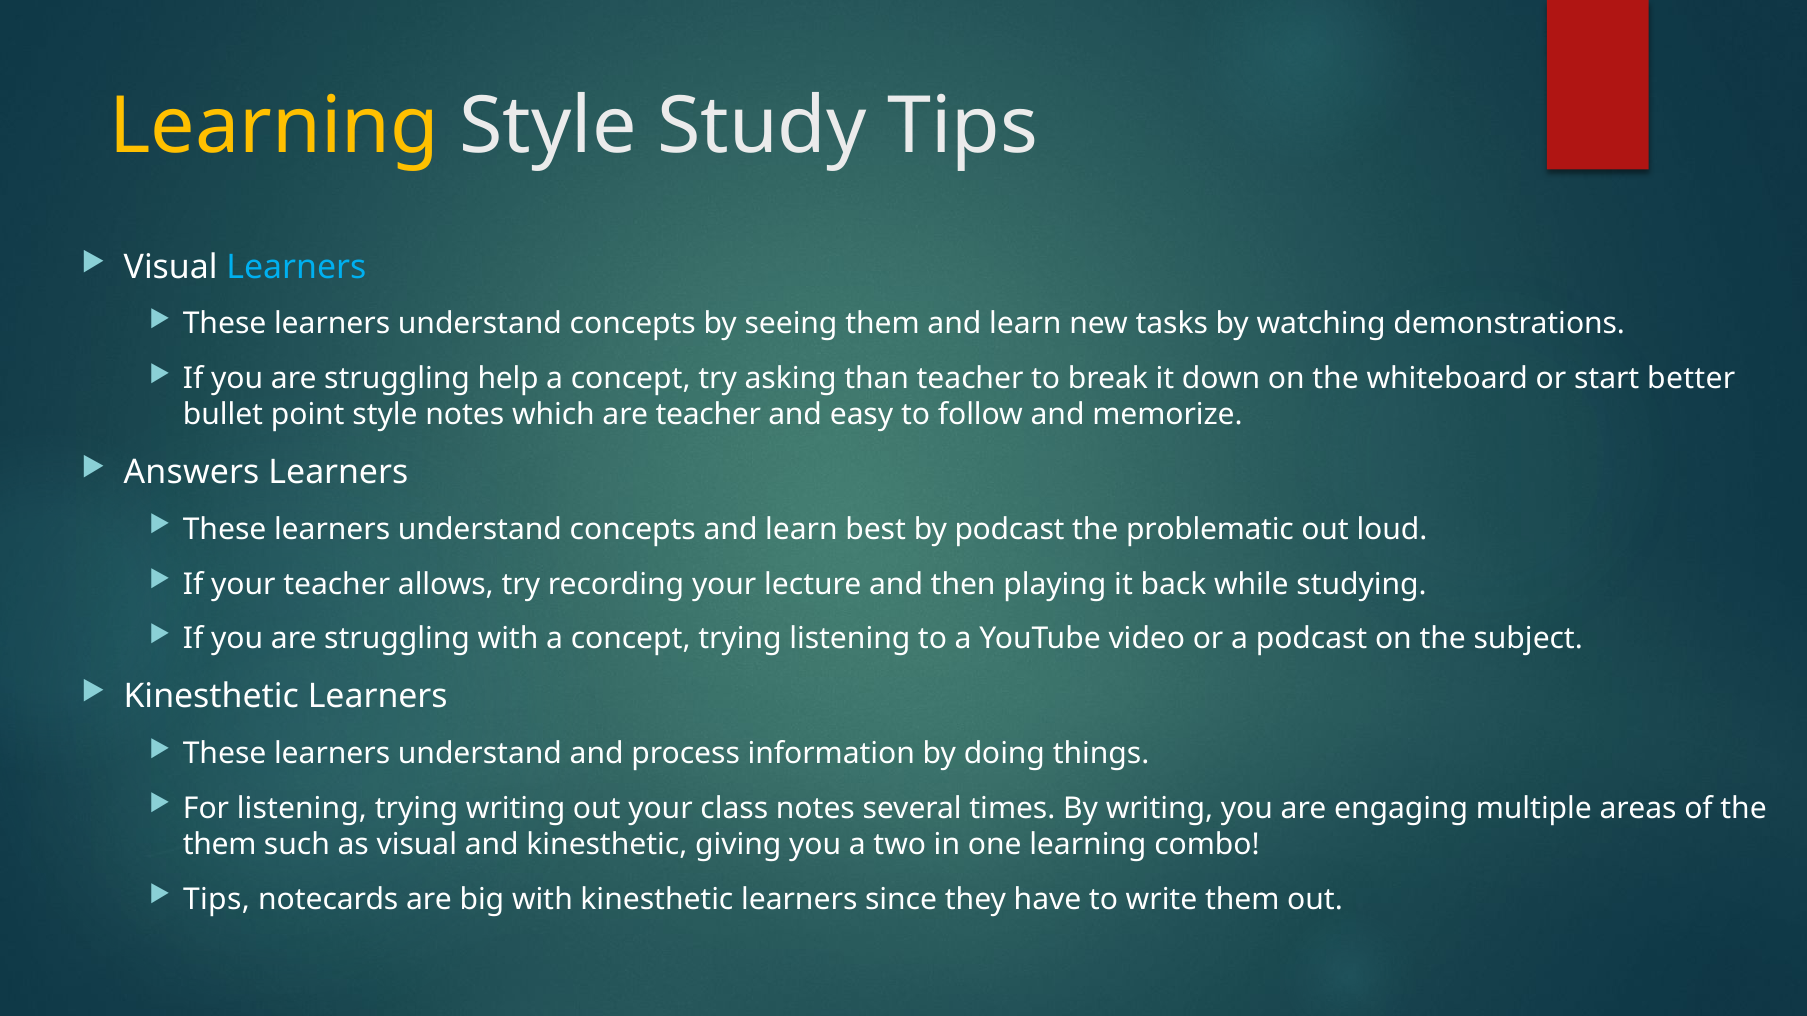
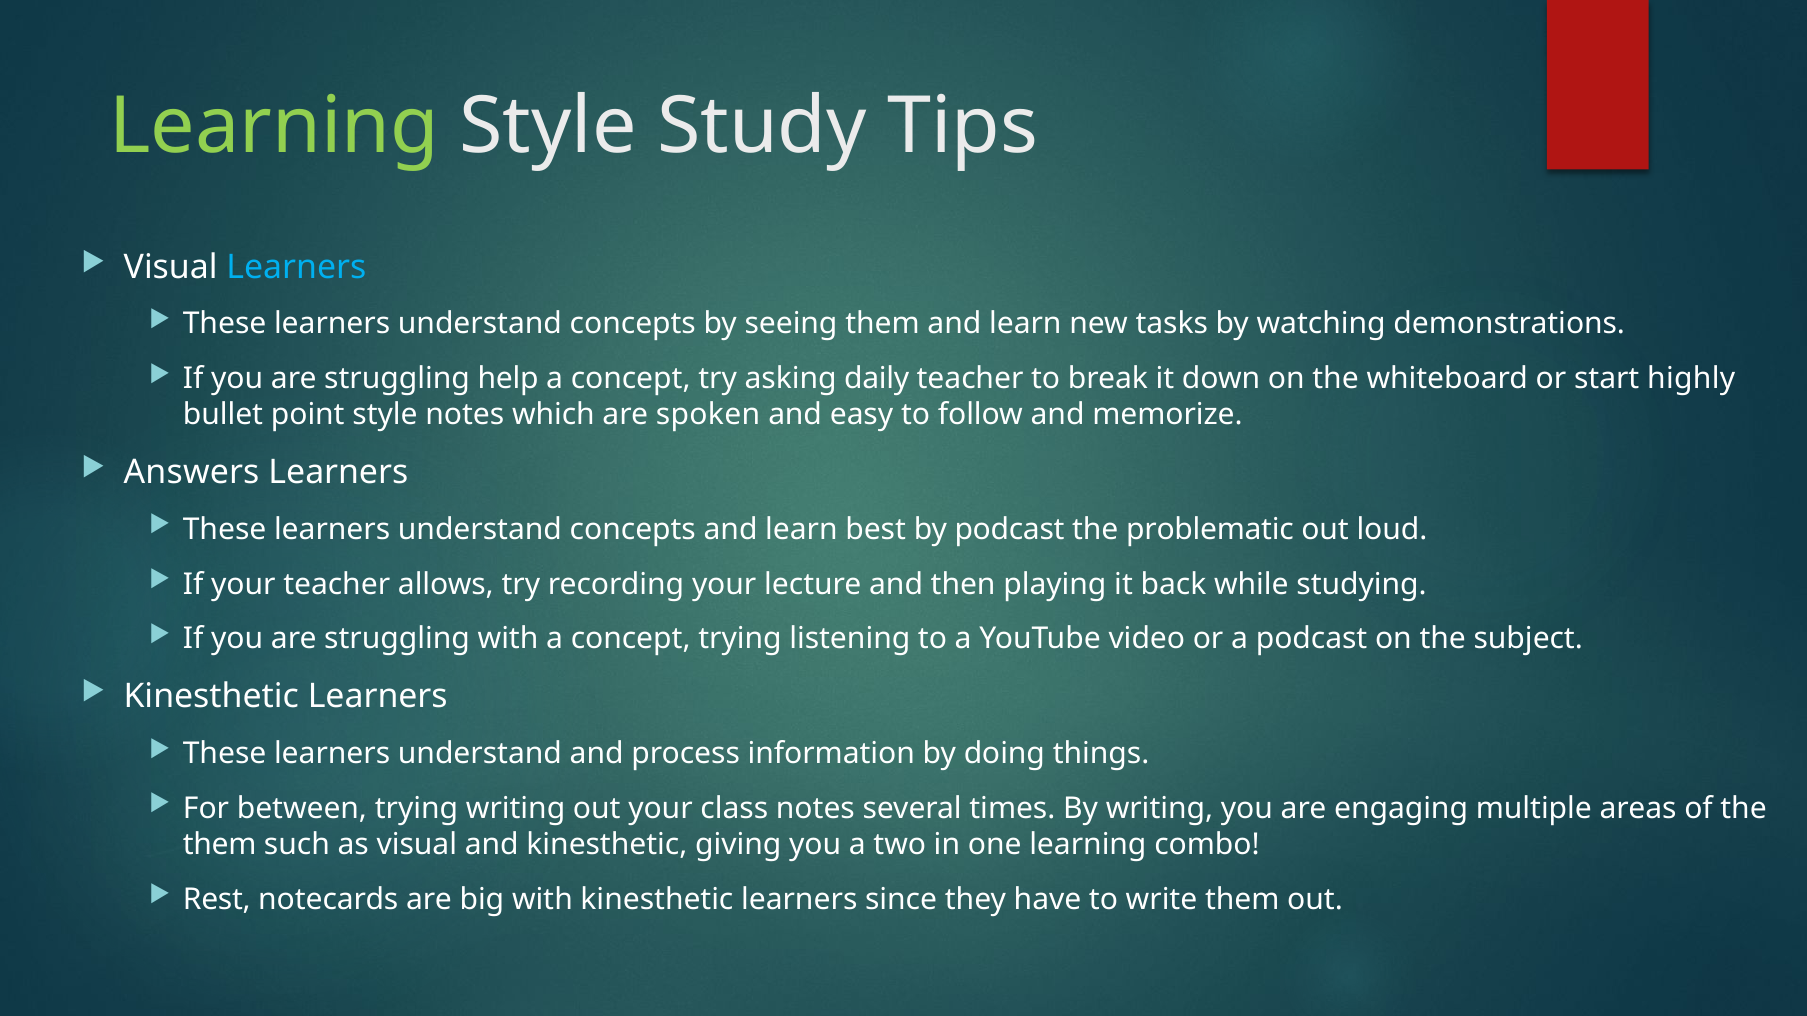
Learning at (274, 127) colour: yellow -> light green
than: than -> daily
better: better -> highly
are teacher: teacher -> spoken
For listening: listening -> between
Tips at (216, 900): Tips -> Rest
